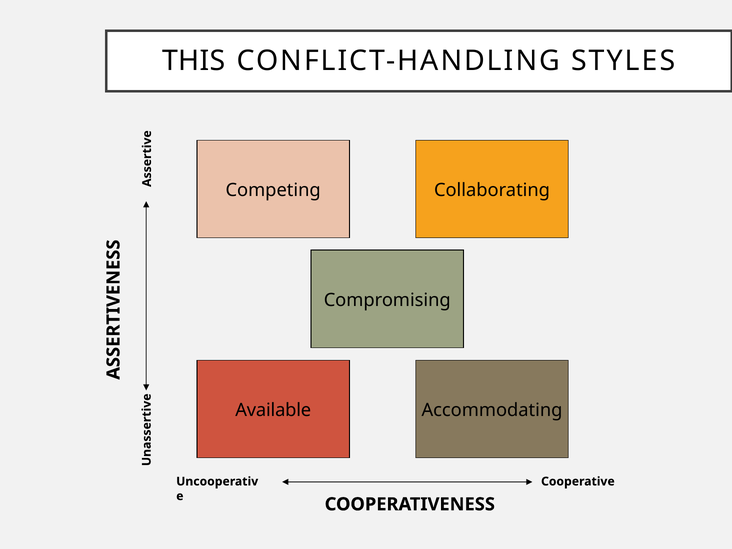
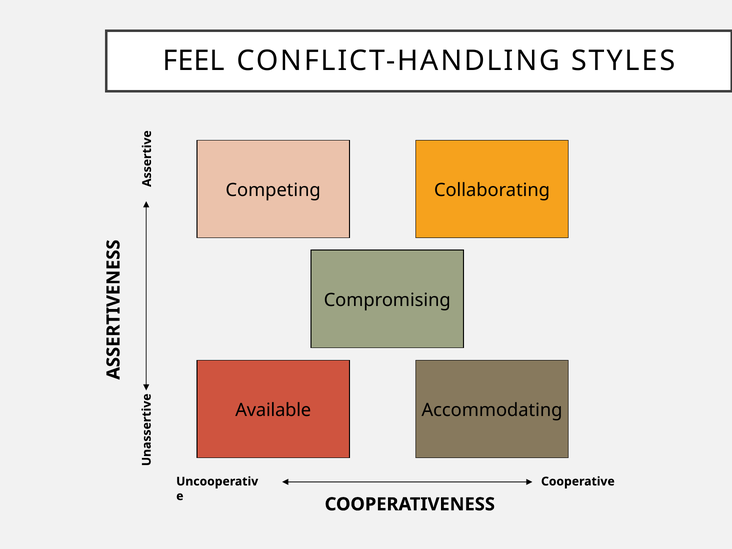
THIS: THIS -> FEEL
